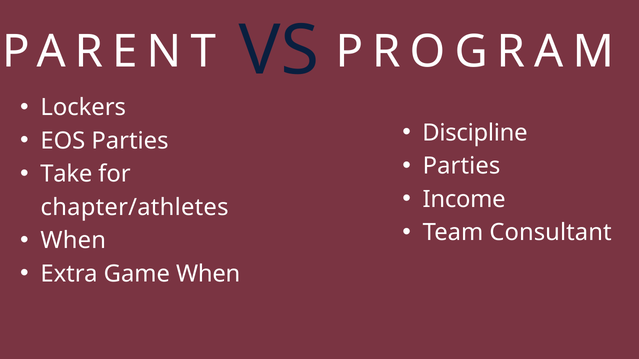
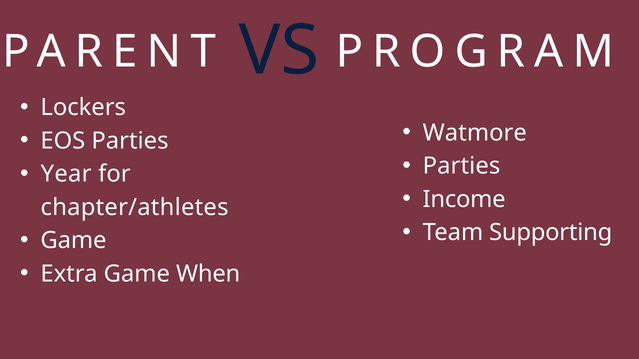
Discipline: Discipline -> Watmore
Take: Take -> Year
Consultant: Consultant -> Supporting
When at (73, 241): When -> Game
